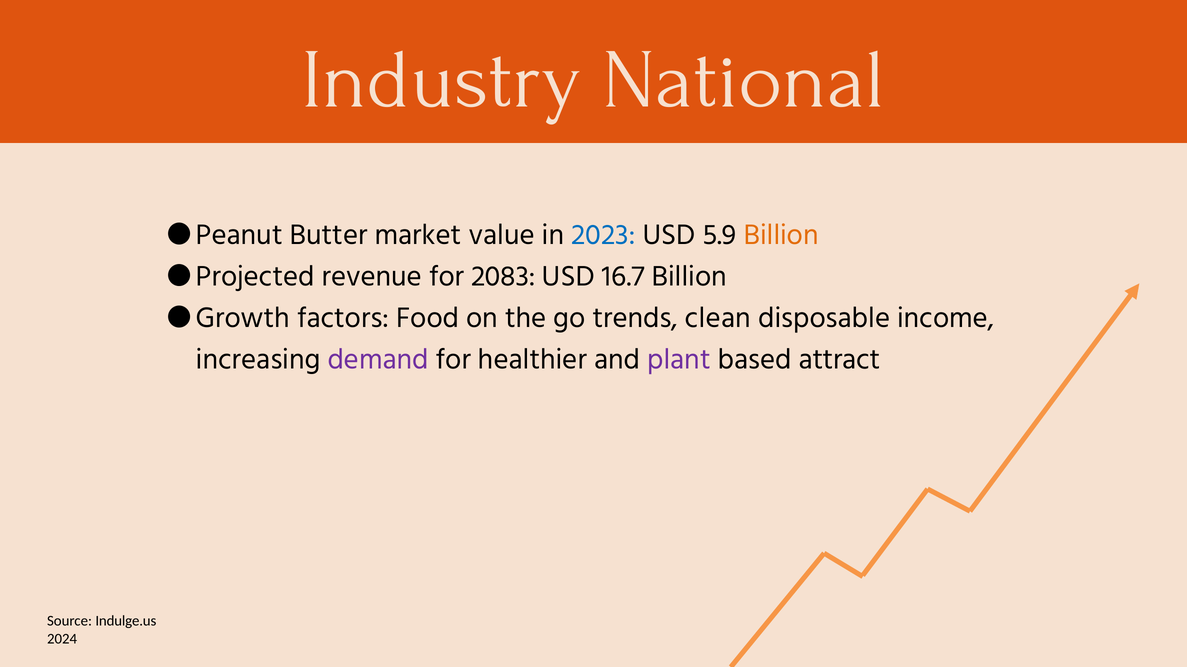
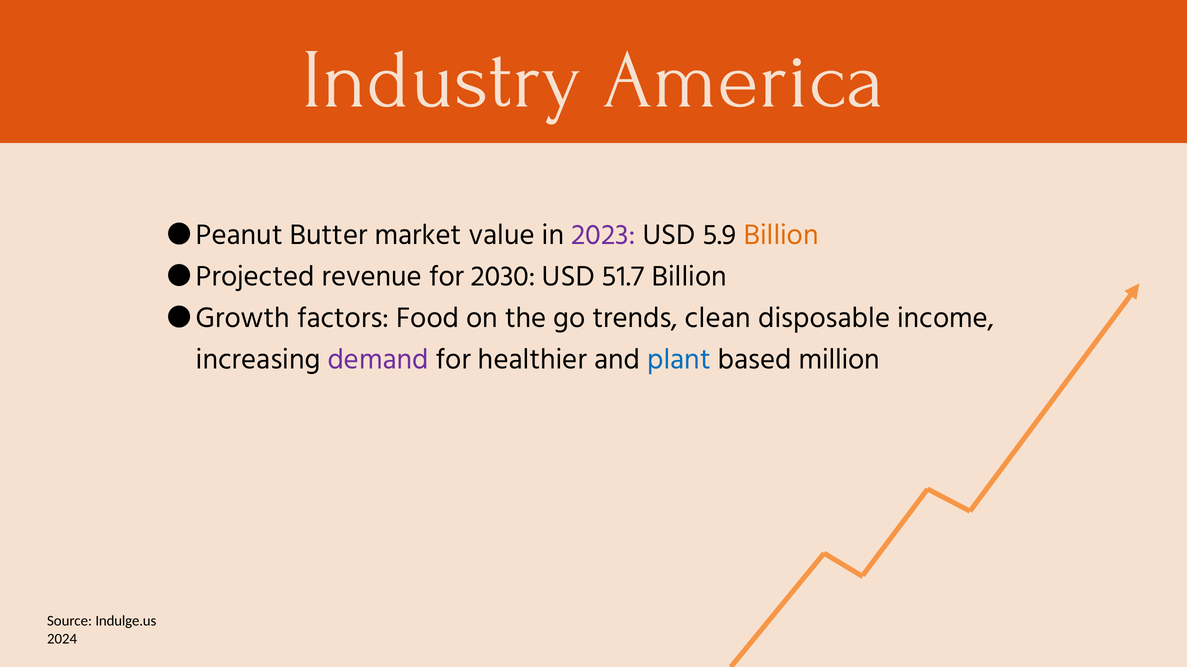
National: National -> America
2023 colour: blue -> purple
2083: 2083 -> 2030
16.7: 16.7 -> 51.7
plant colour: purple -> blue
attract: attract -> million
